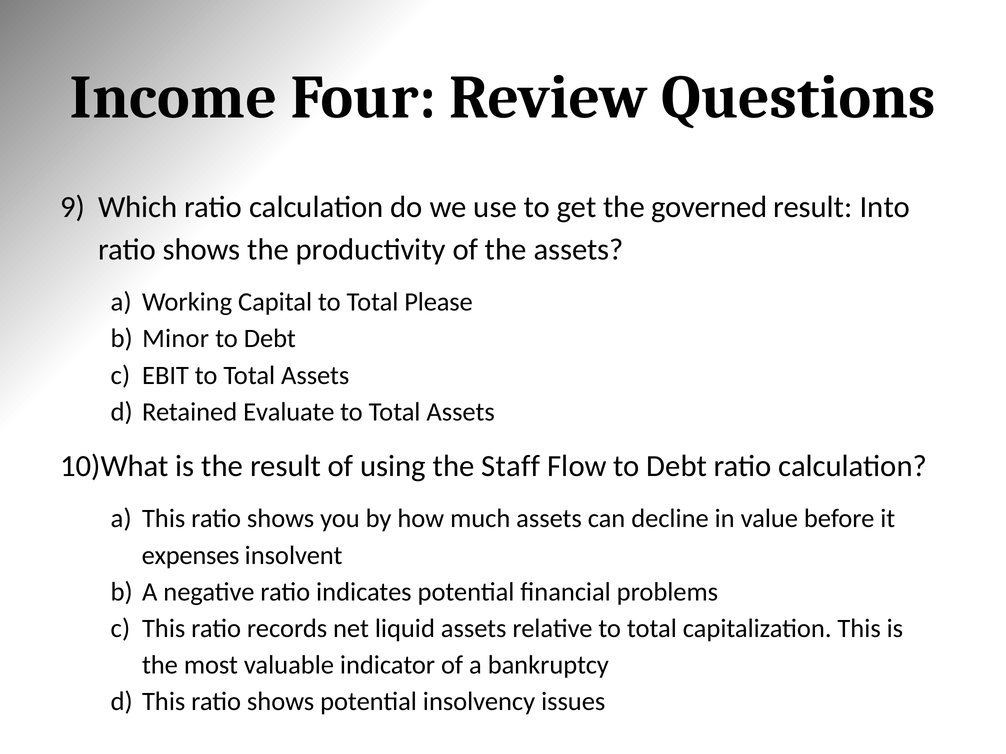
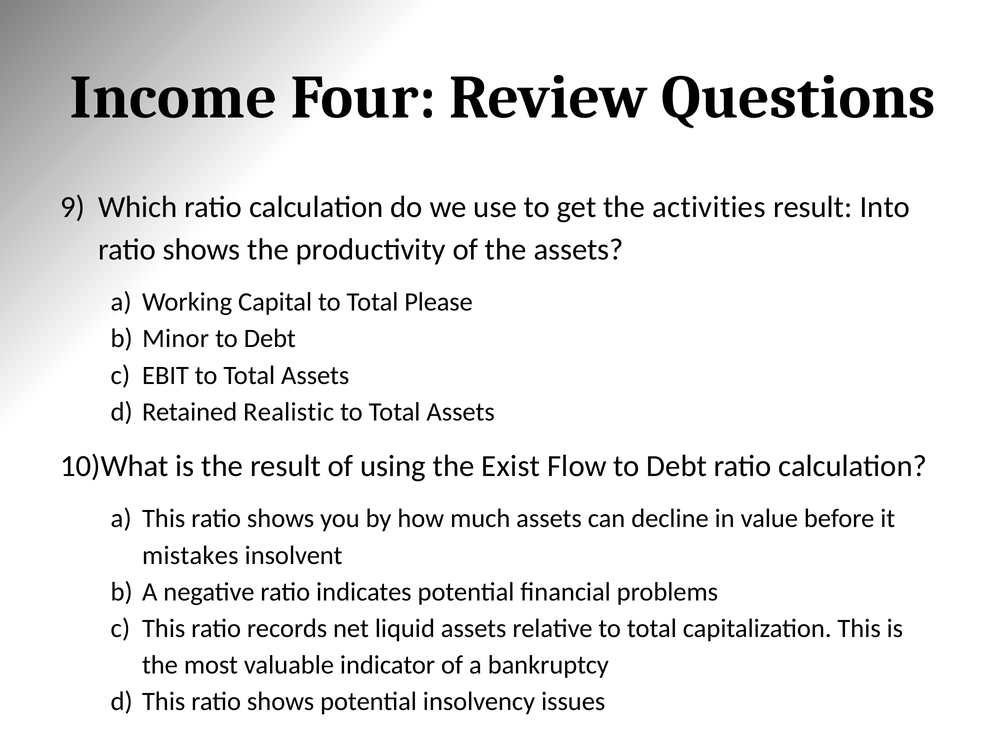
governed: governed -> activities
Evaluate: Evaluate -> Realistic
Staff: Staff -> Exist
expenses: expenses -> mistakes
